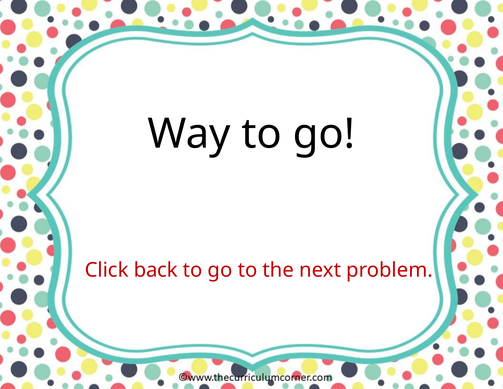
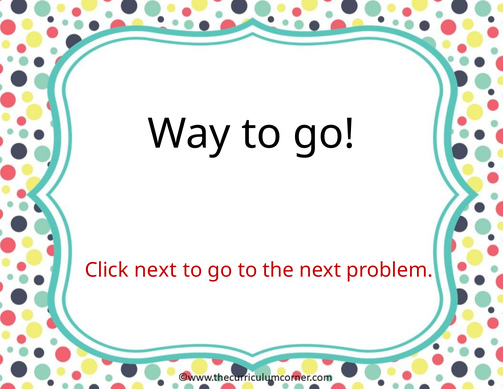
Click back: back -> next
